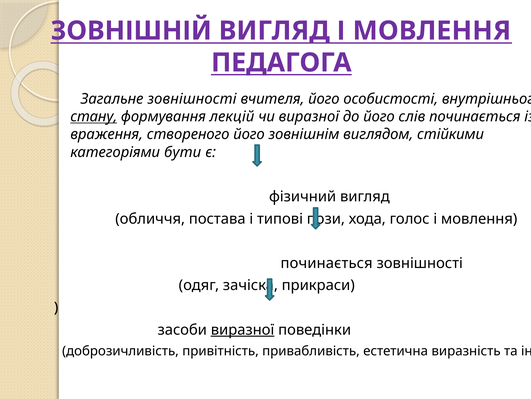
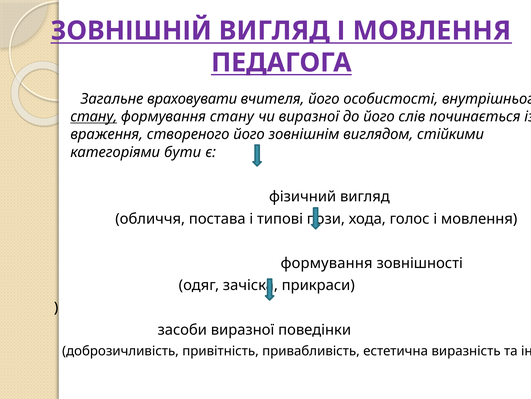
Загальне зовнішності: зовнішності -> враховувати
формування лекцій: лекцій -> стану
починається at (327, 263): починається -> формування
виразної at (243, 329) underline: present -> none
